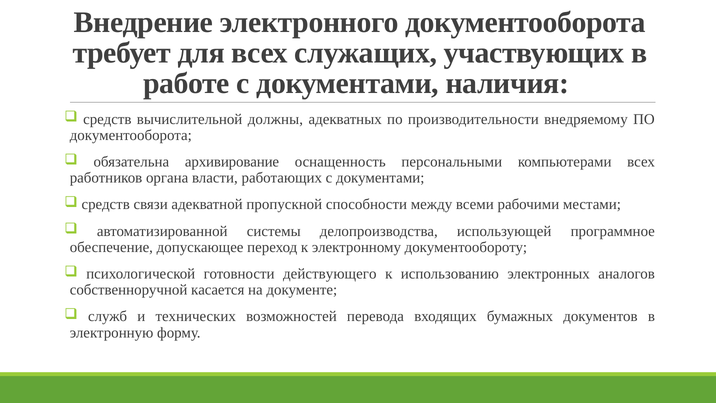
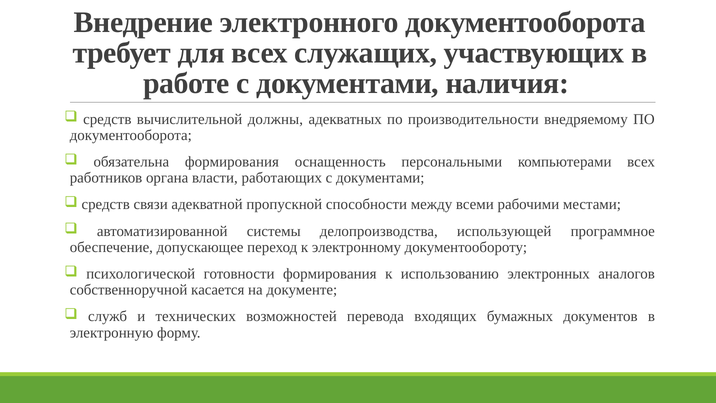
обязательна архивирование: архивирование -> формирования
готовности действующего: действующего -> формирования
